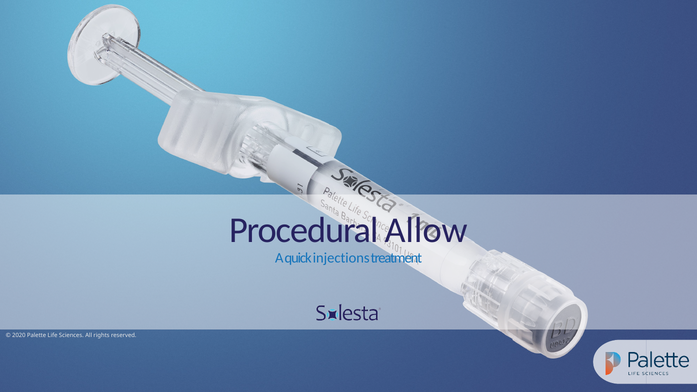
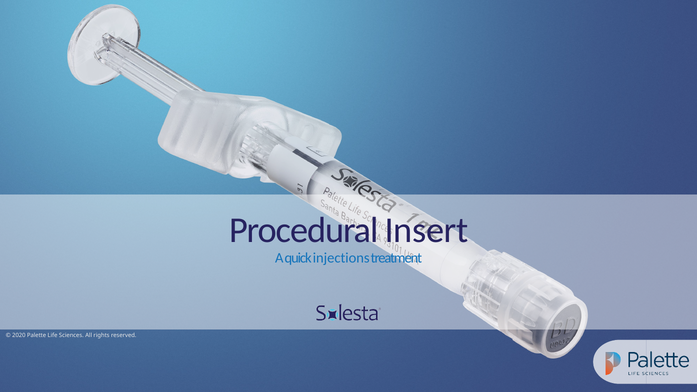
Allow: Allow -> Insert
